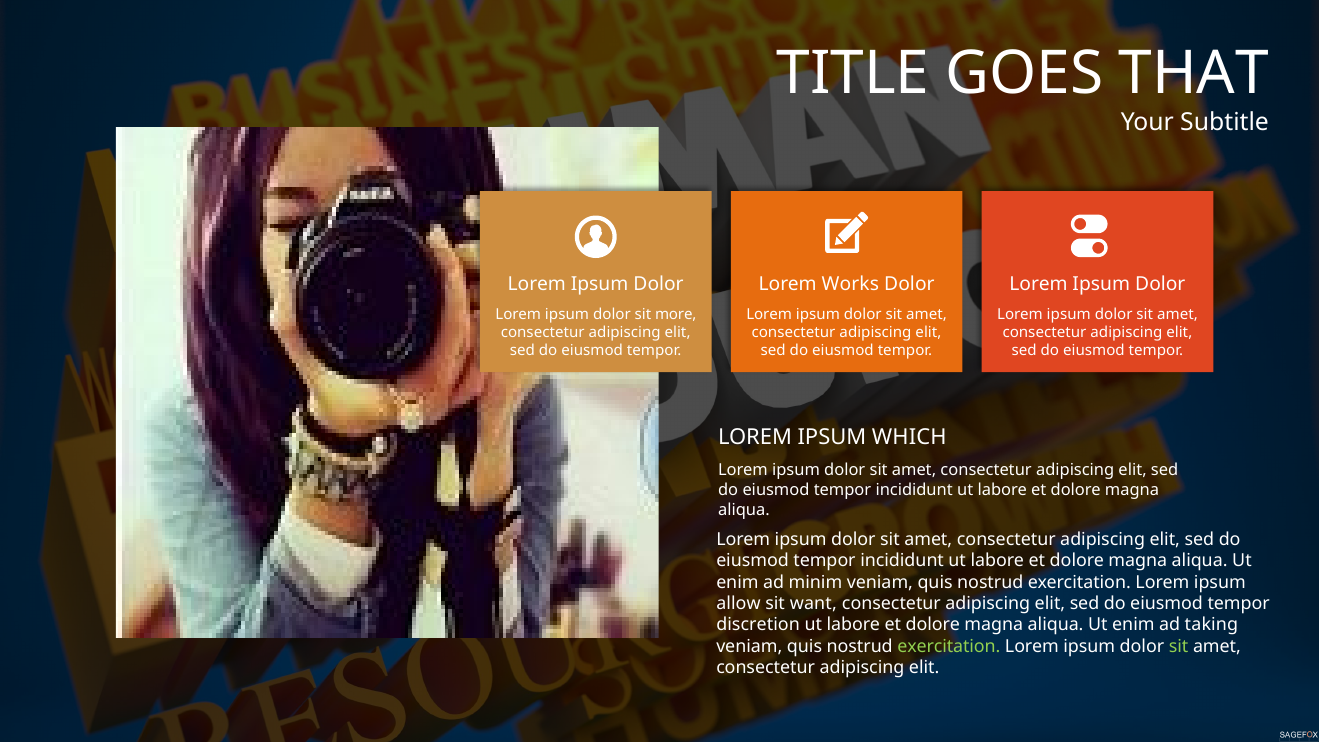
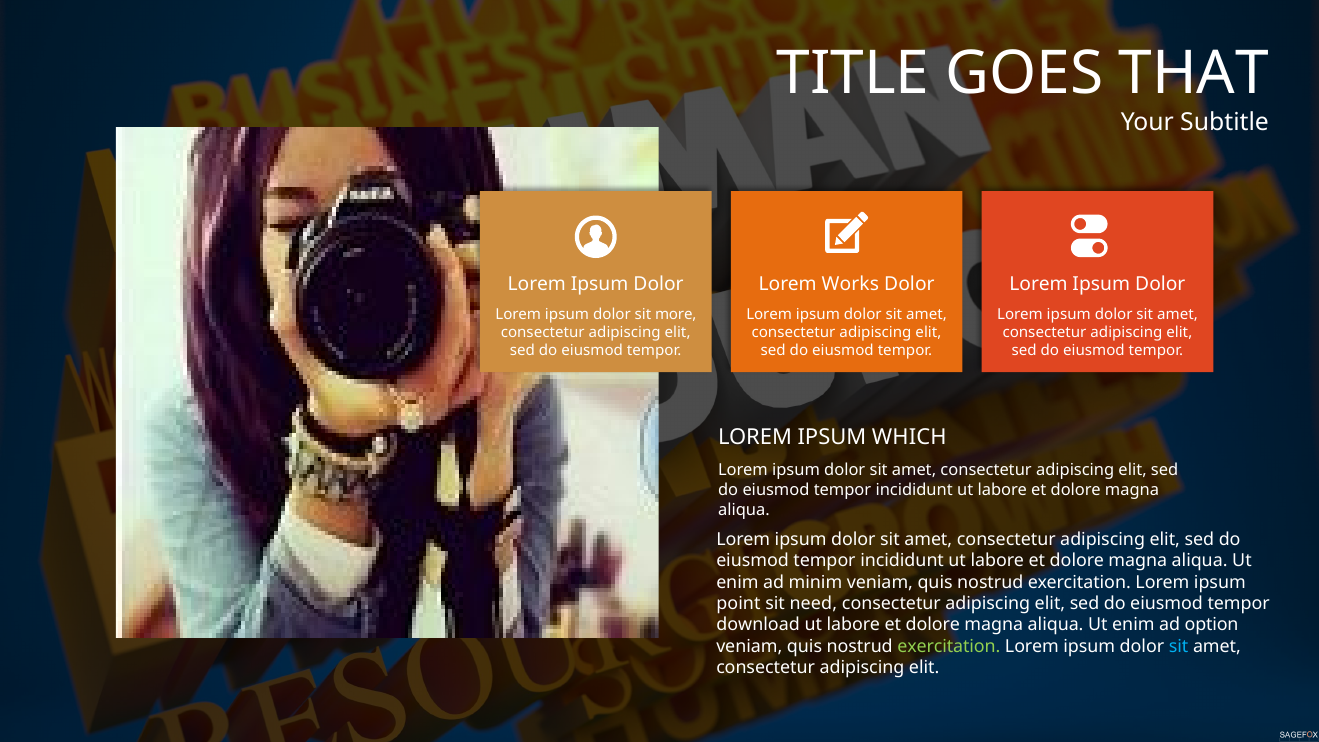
allow: allow -> point
want: want -> need
discretion: discretion -> download
taking: taking -> option
sit at (1179, 646) colour: light green -> light blue
